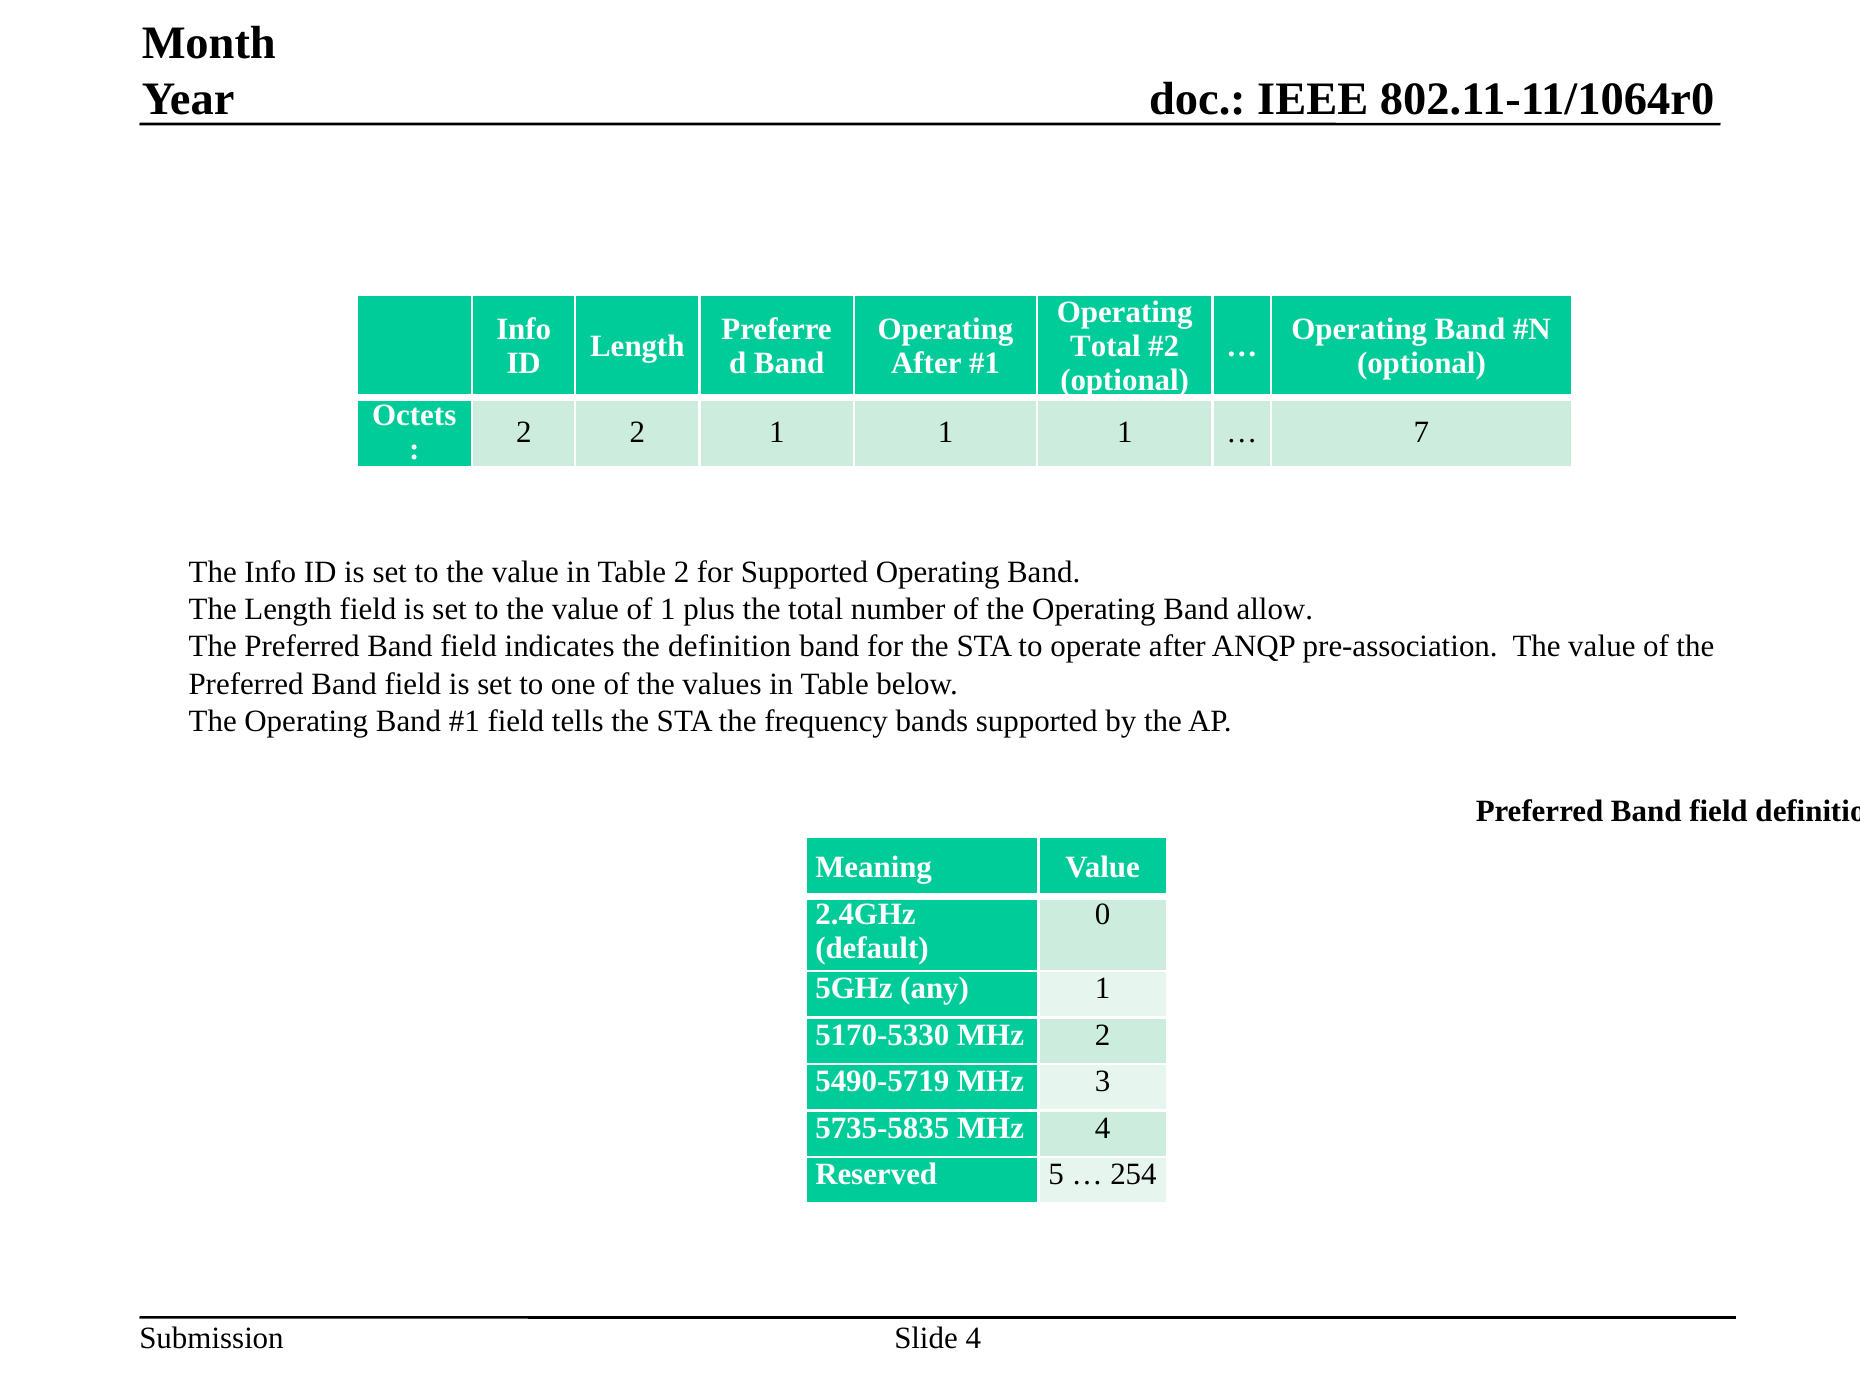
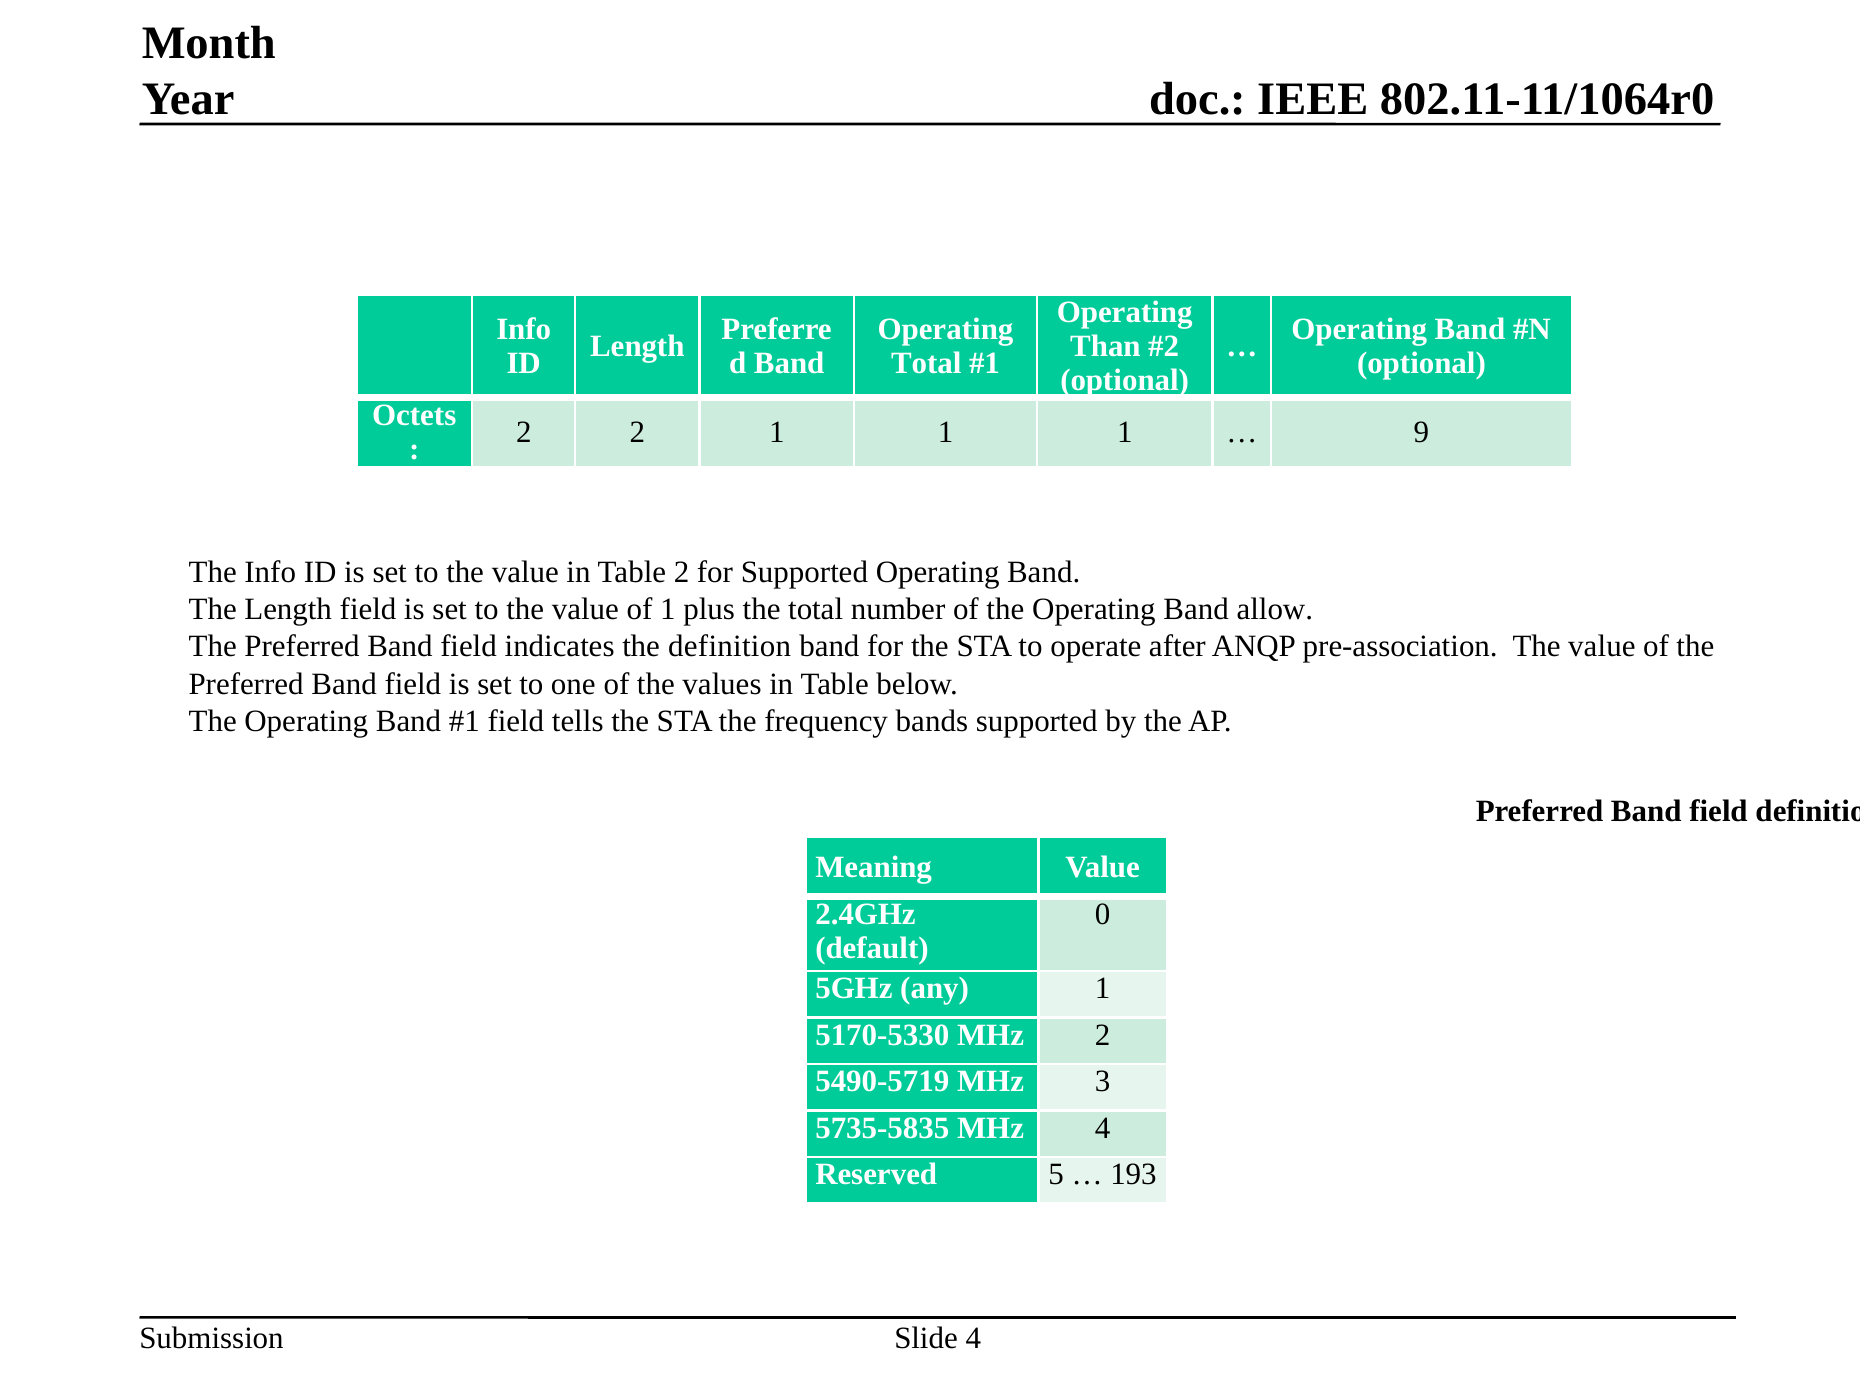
Total at (1105, 346): Total -> Than
After at (926, 364): After -> Total
7: 7 -> 9
254: 254 -> 193
